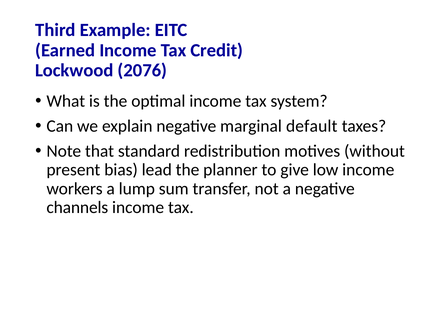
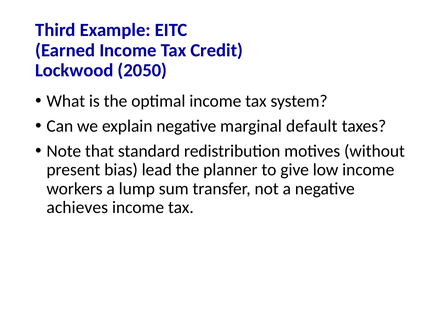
2076: 2076 -> 2050
channels: channels -> achieves
